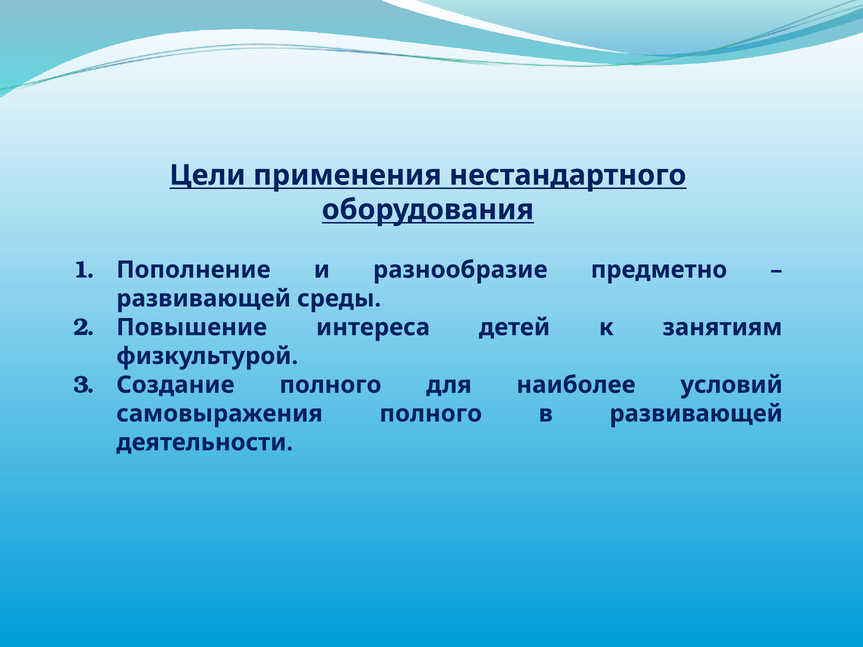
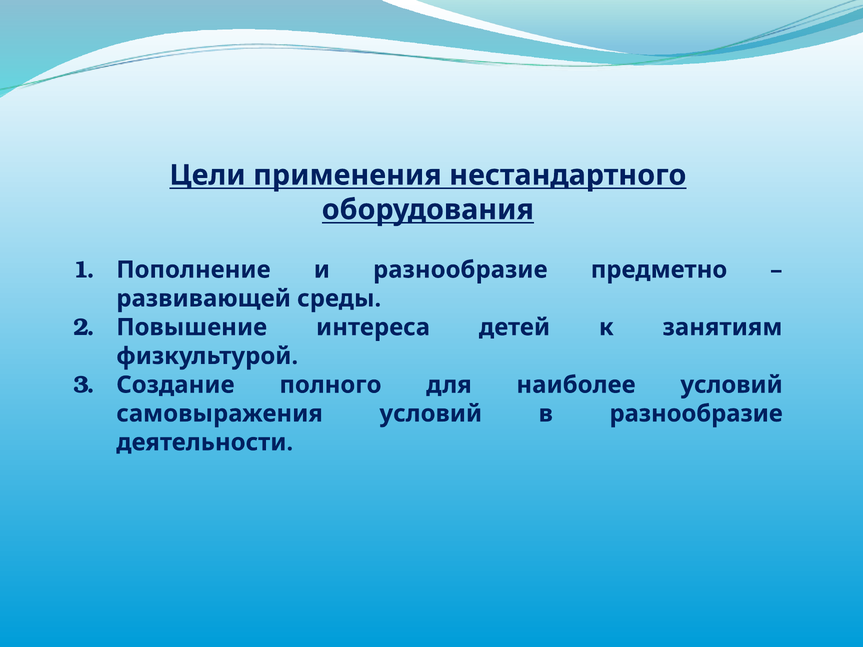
самовыражения полного: полного -> условий
в развивающей: развивающей -> разнообразие
